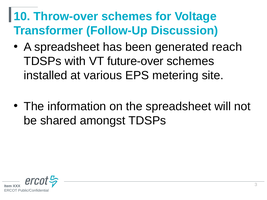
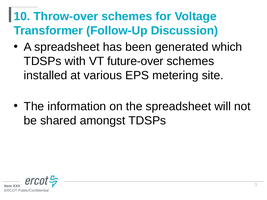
reach: reach -> which
